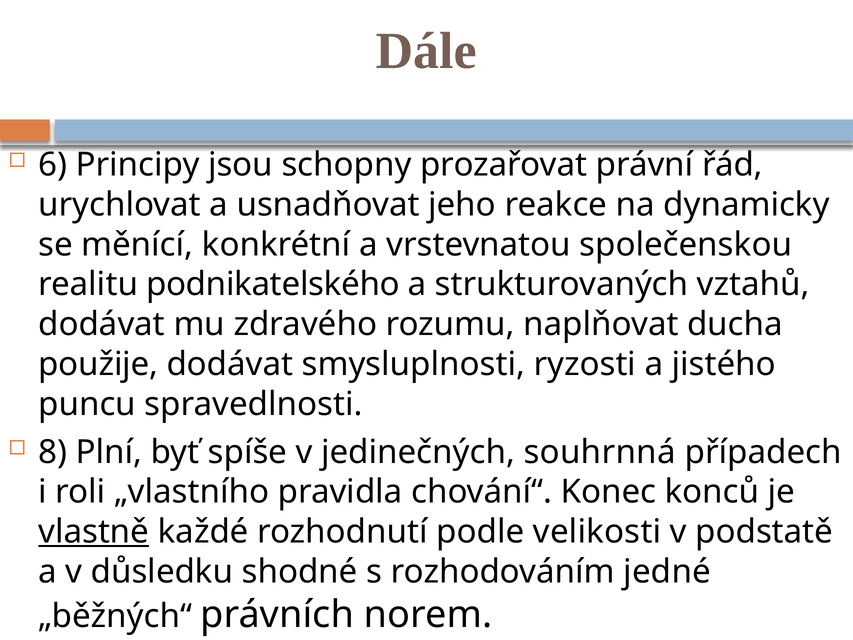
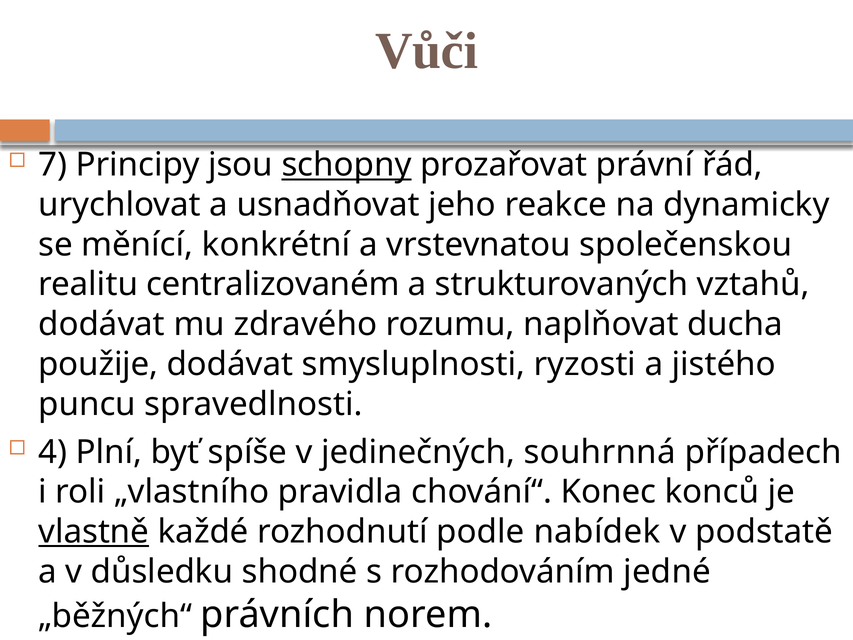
Dále: Dále -> Vůči
6: 6 -> 7
schopny underline: none -> present
podnikatelského: podnikatelského -> centralizovaném
8: 8 -> 4
velikosti: velikosti -> nabídek
